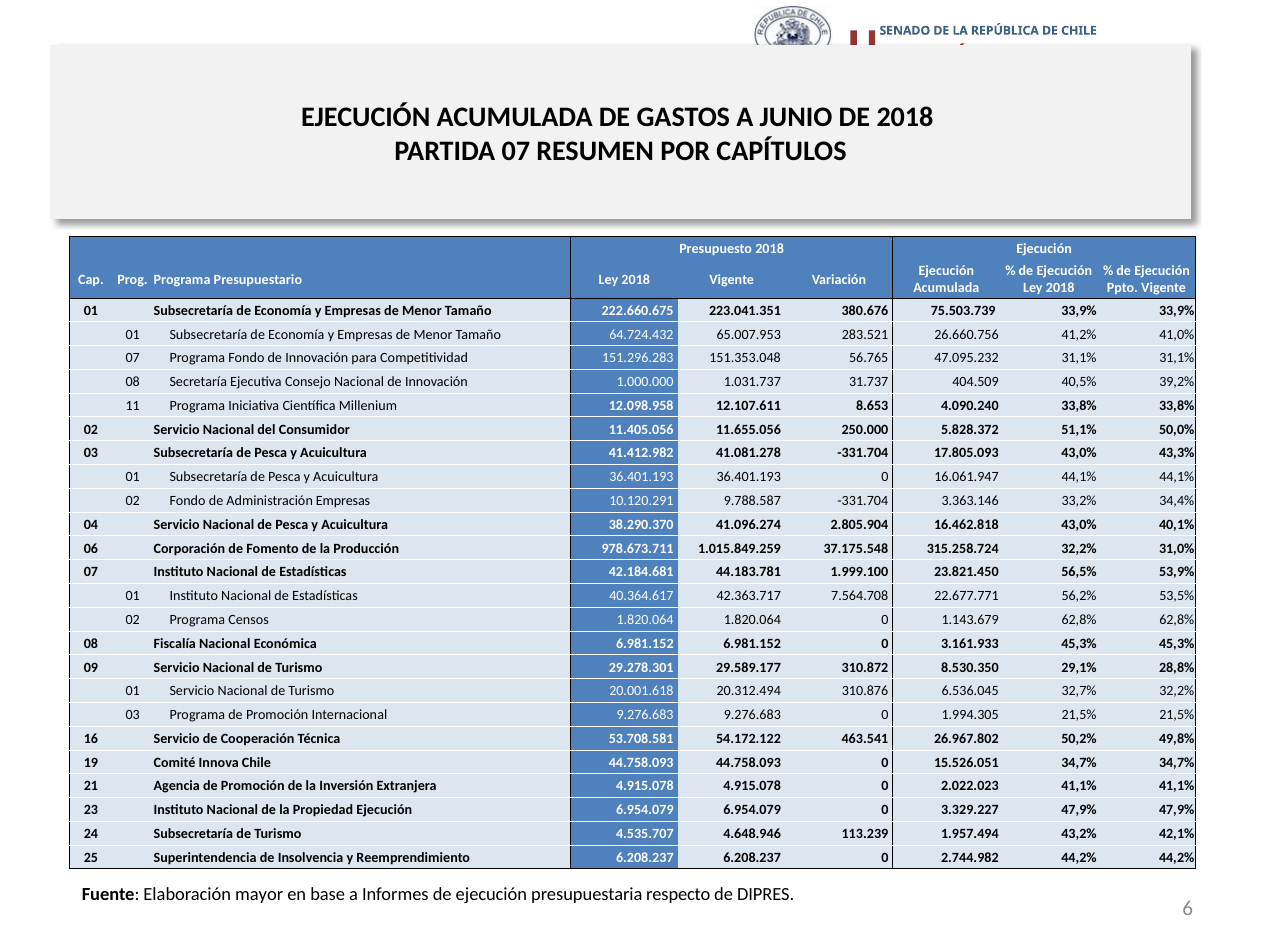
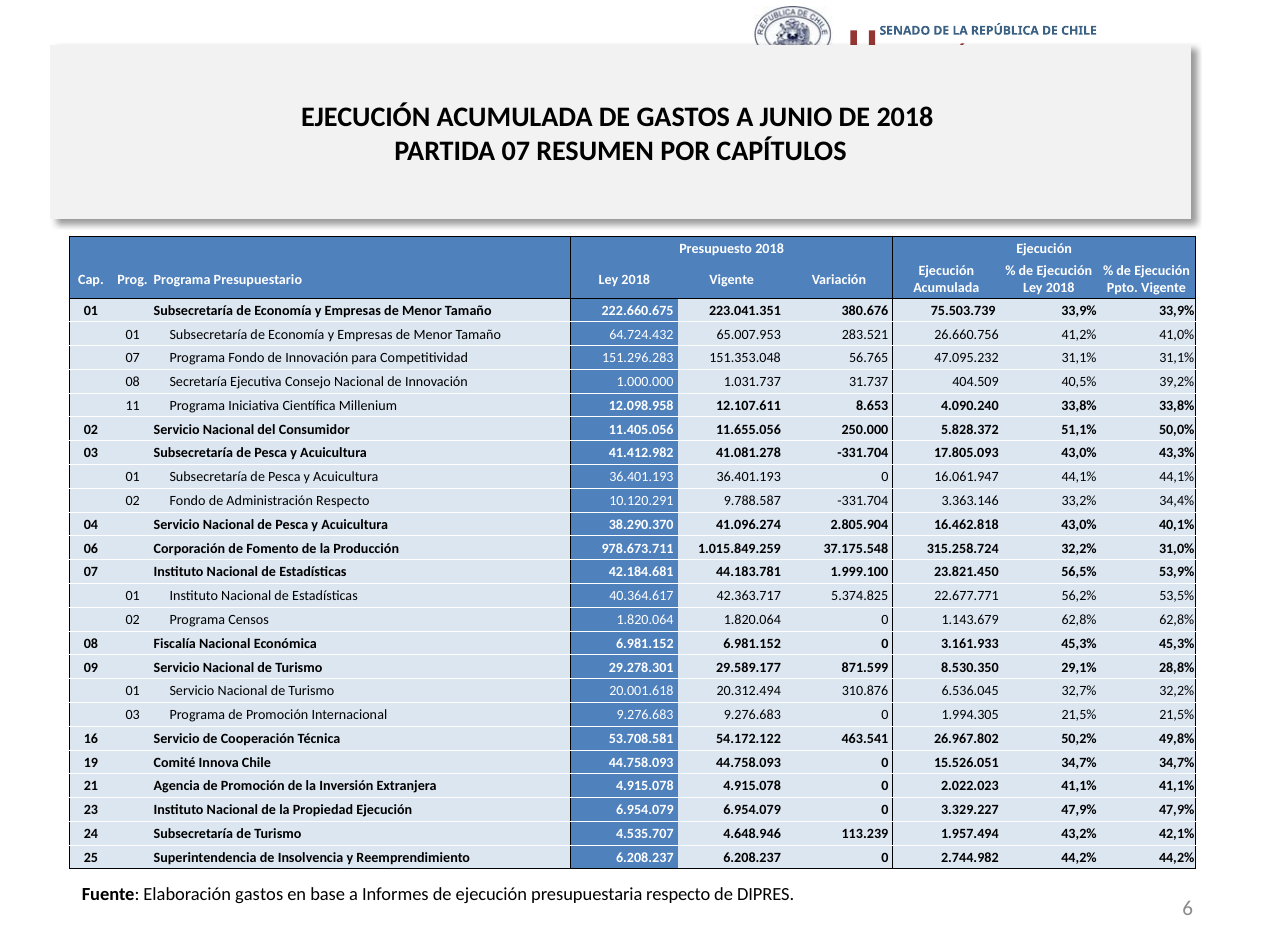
Administración Empresas: Empresas -> Respecto
7.564.708: 7.564.708 -> 5.374.825
310.872: 310.872 -> 871.599
Elaboración mayor: mayor -> gastos
